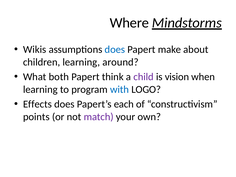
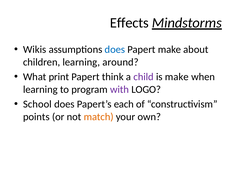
Where: Where -> Effects
both: both -> print
is vision: vision -> make
with colour: blue -> purple
Effects: Effects -> School
match colour: purple -> orange
